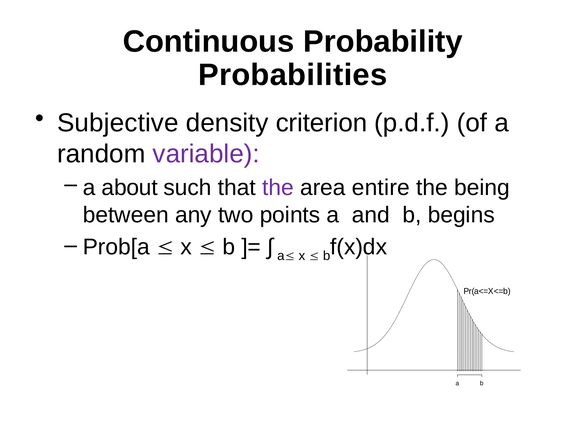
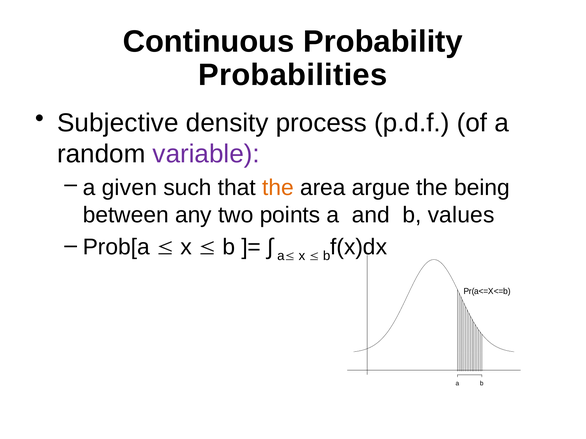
criterion: criterion -> process
about: about -> given
the at (278, 188) colour: purple -> orange
entire: entire -> argue
begins: begins -> values
